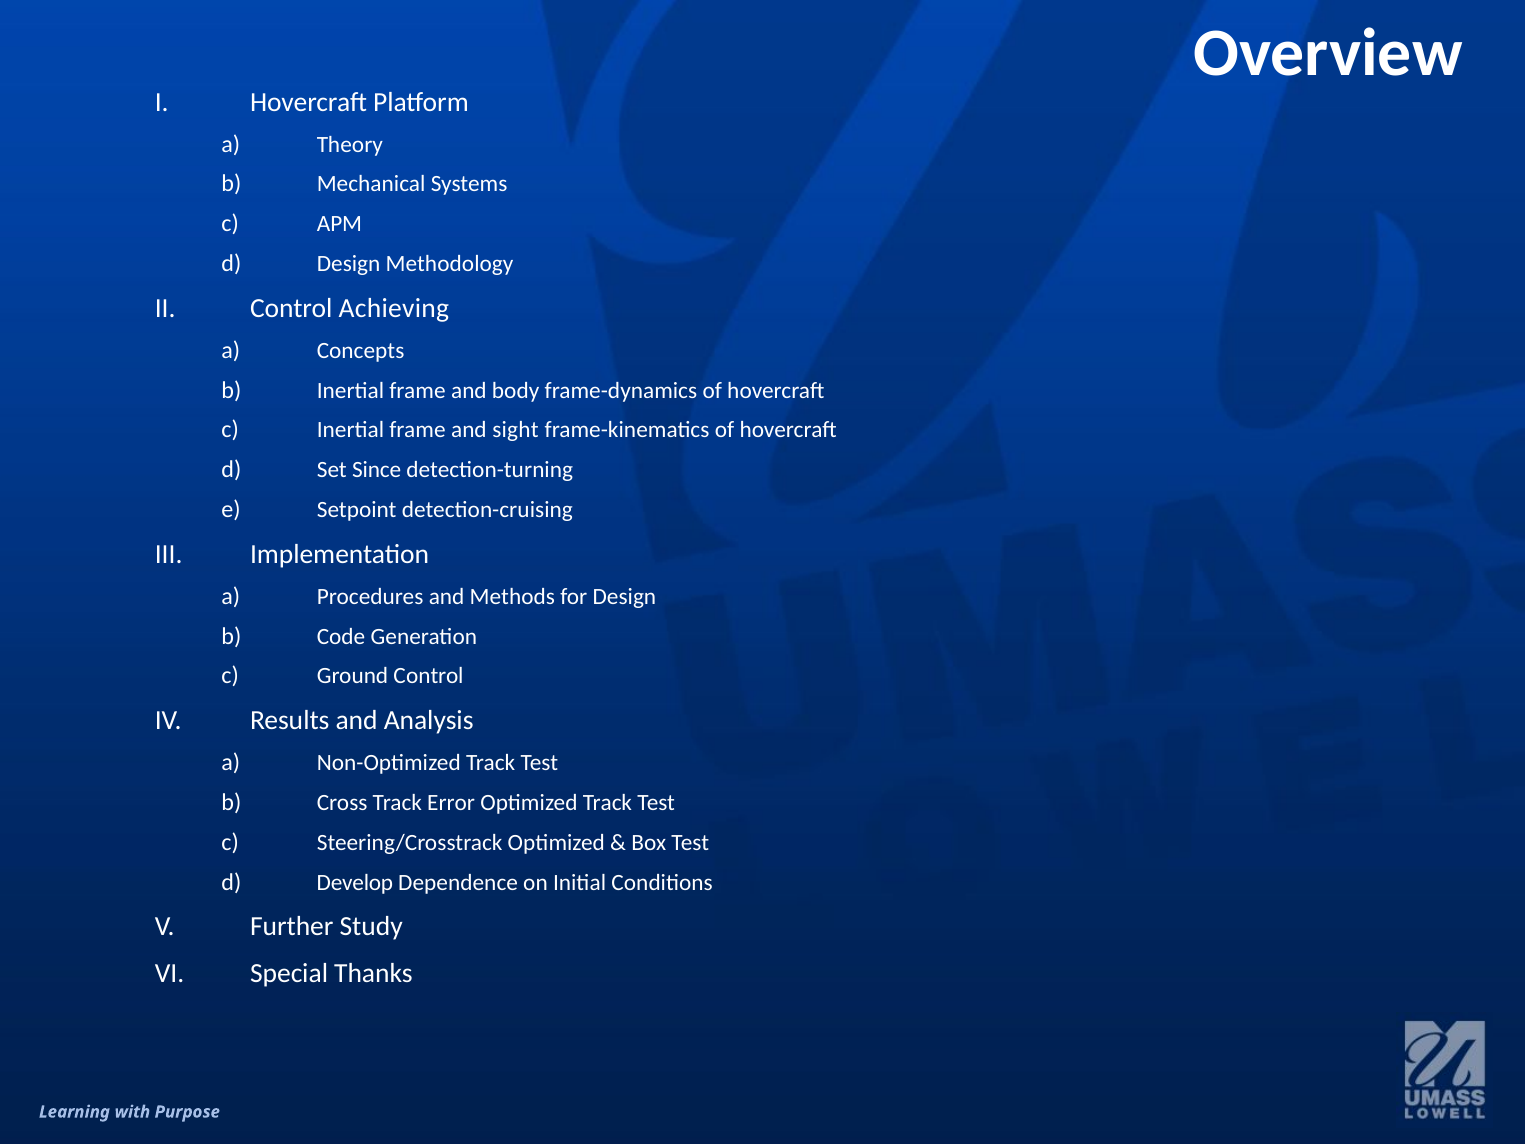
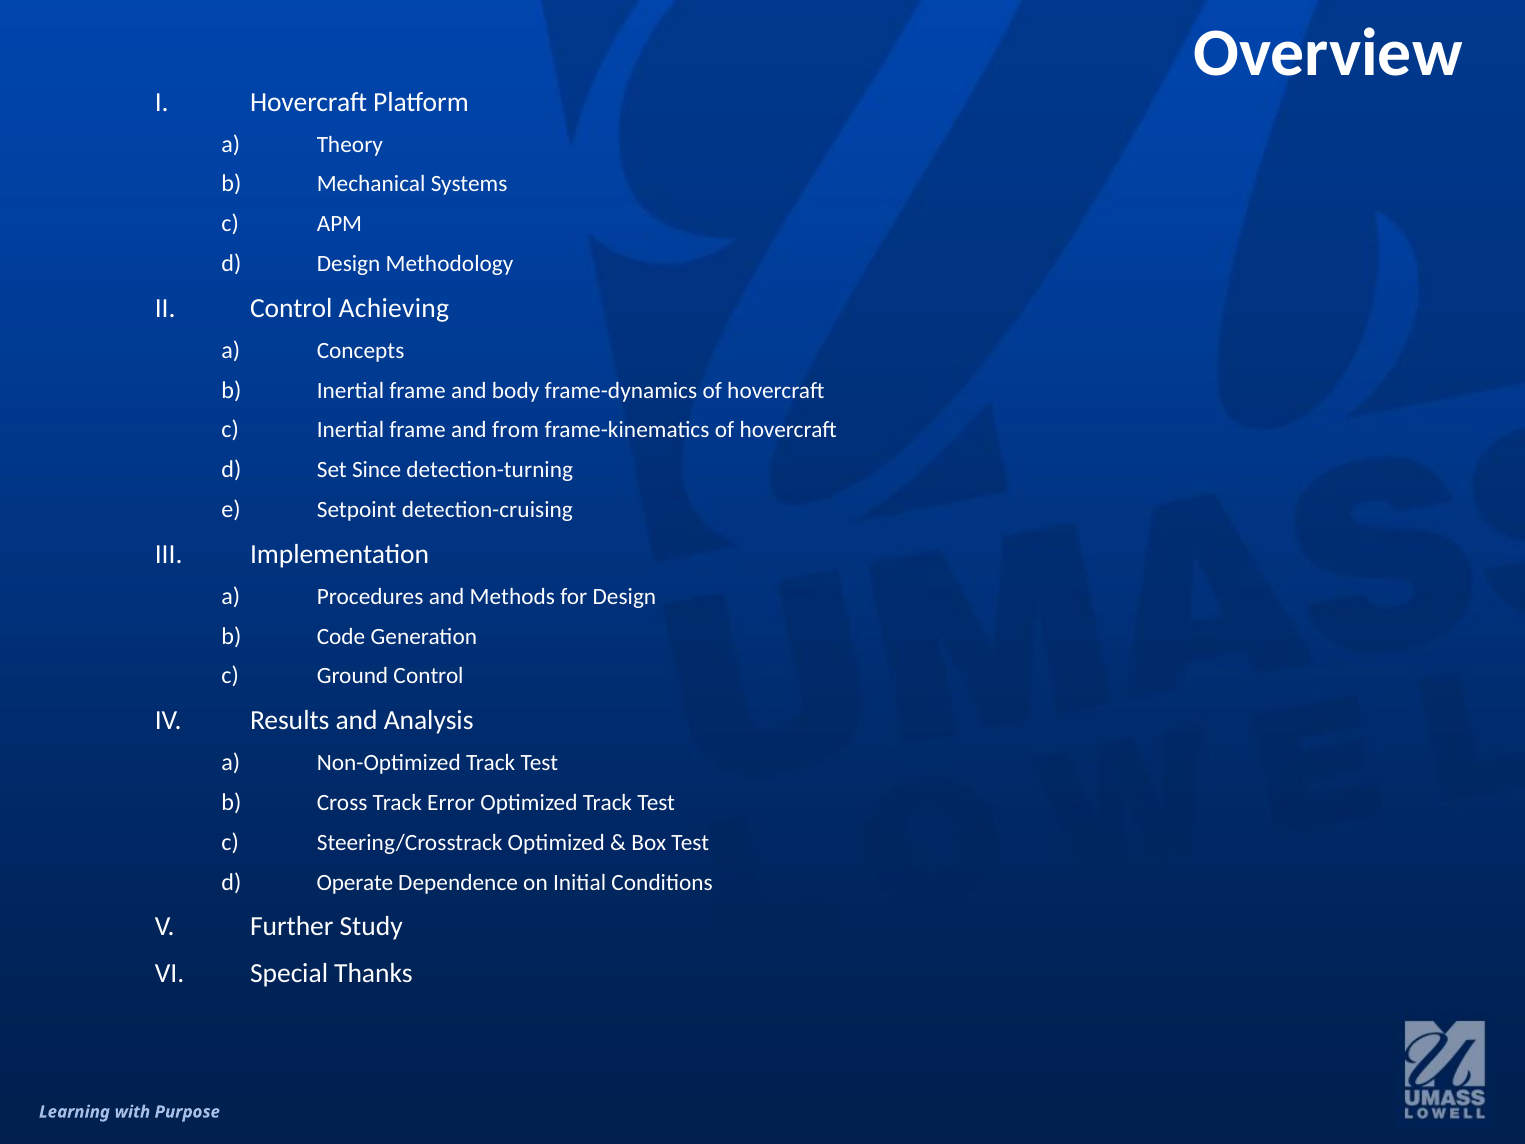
sight: sight -> from
Develop: Develop -> Operate
